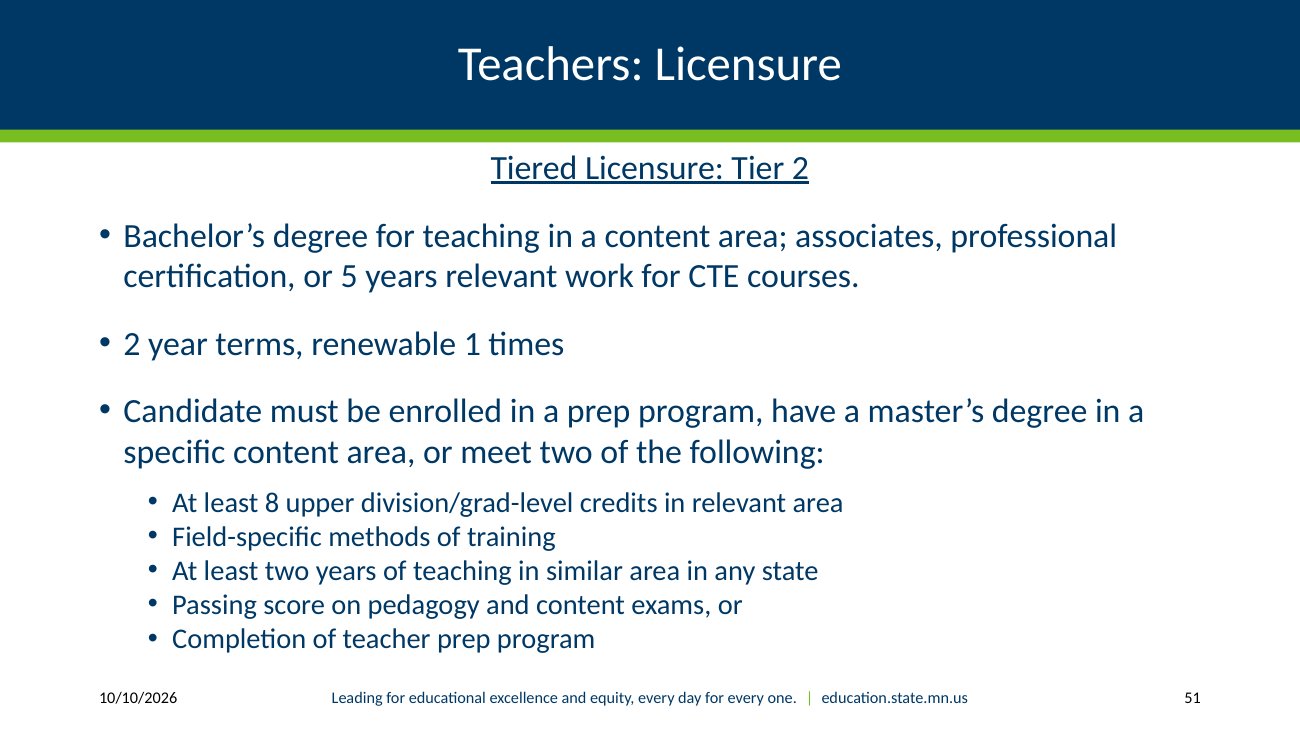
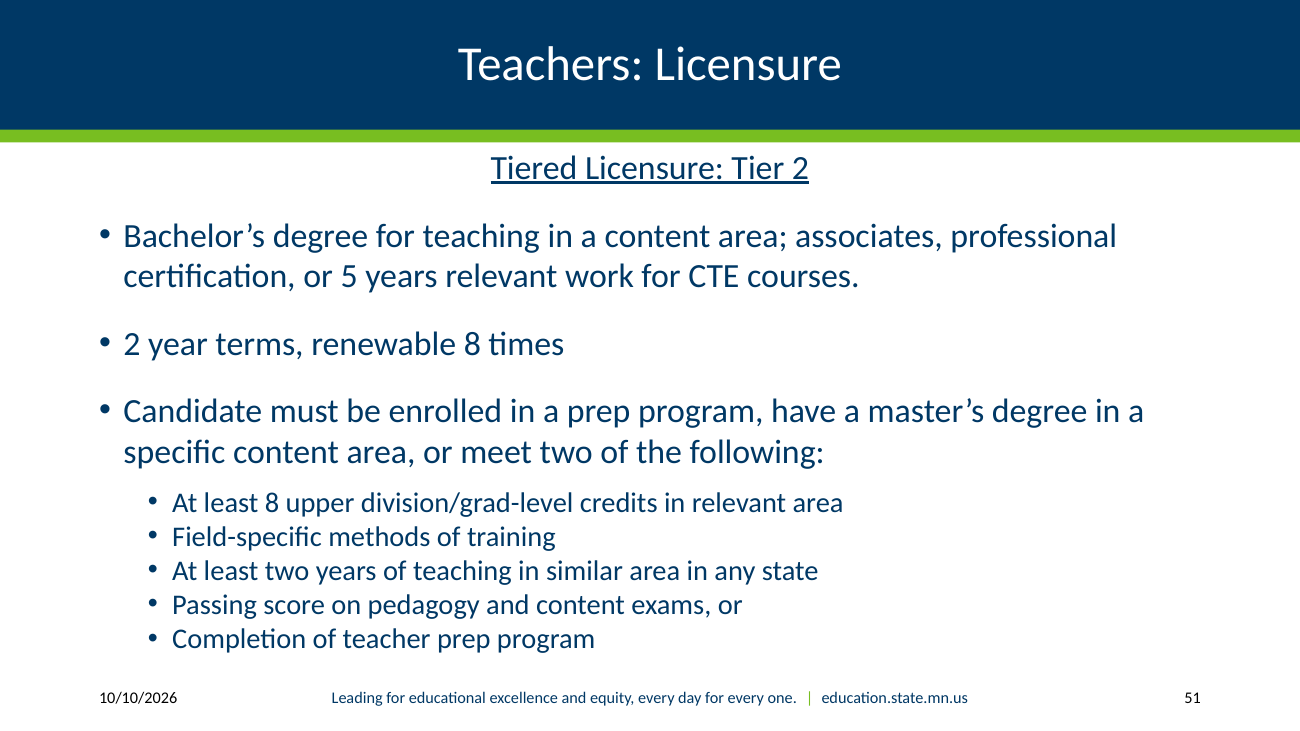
renewable 1: 1 -> 8
